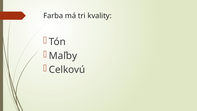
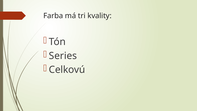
Maľby: Maľby -> Series
